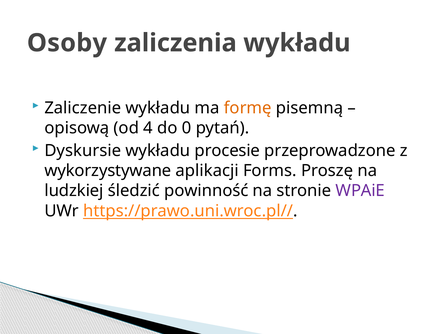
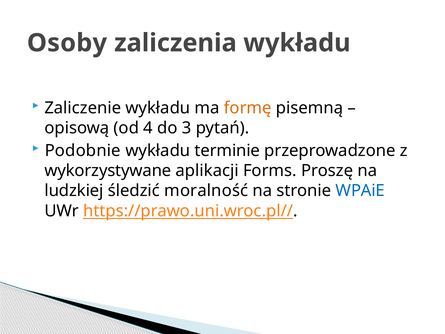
0: 0 -> 3
Dyskursie: Dyskursie -> Podobnie
procesie: procesie -> terminie
powinność: powinność -> moralność
WPAiE colour: purple -> blue
